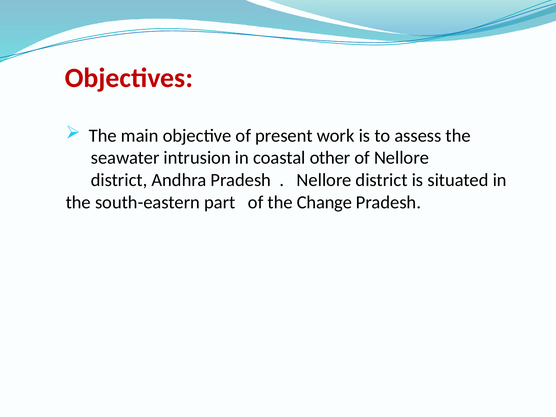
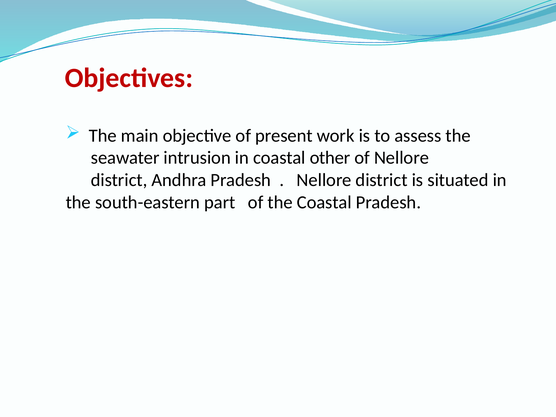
the Change: Change -> Coastal
